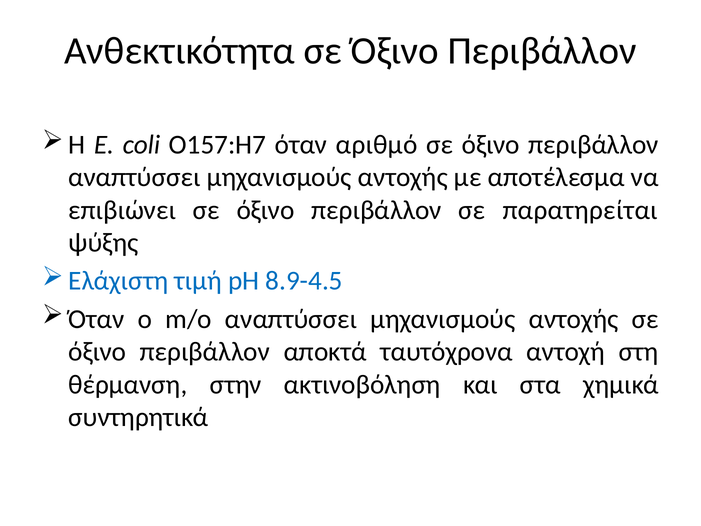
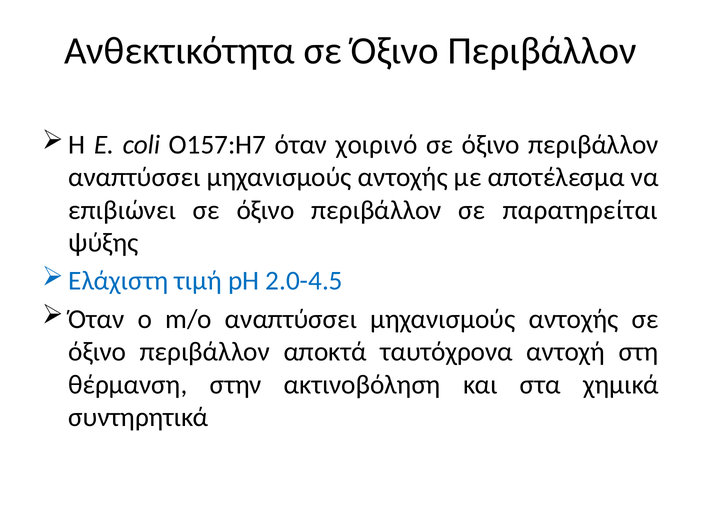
αριθμό: αριθμό -> χοιρινό
8.9-4.5: 8.9-4.5 -> 2.0-4.5
